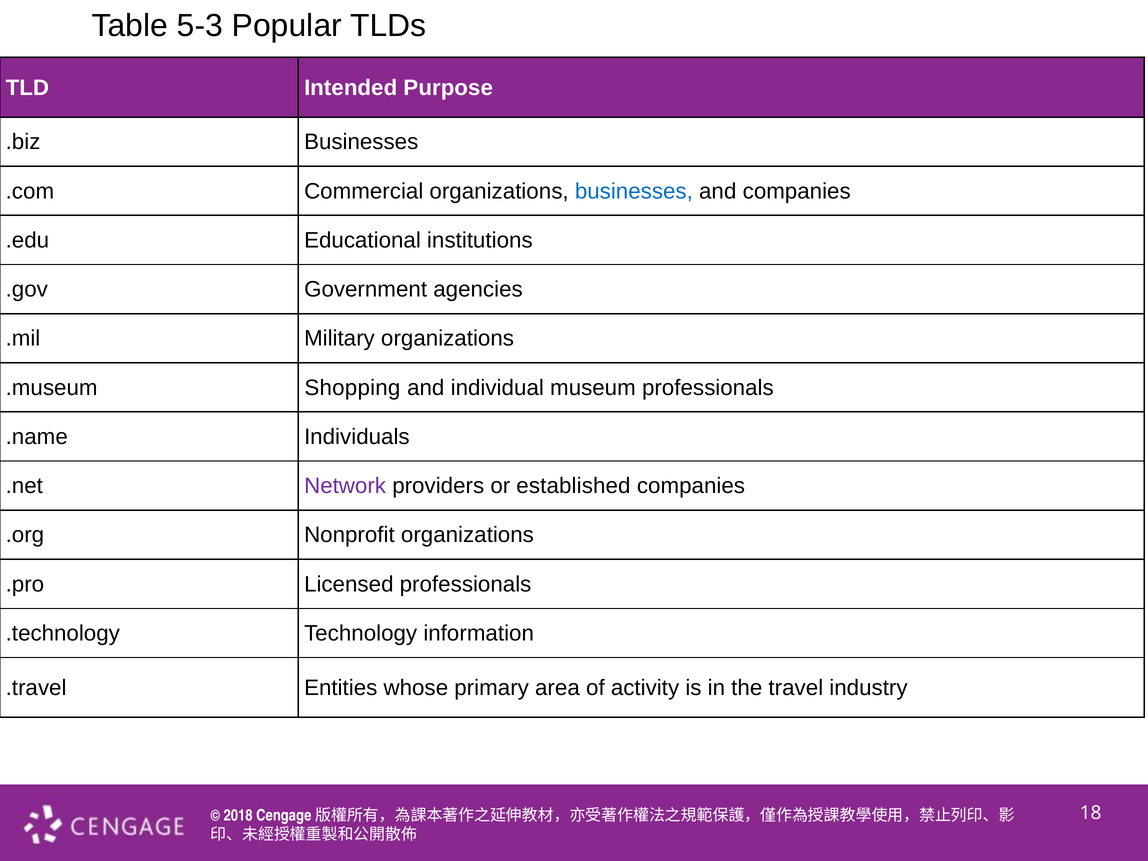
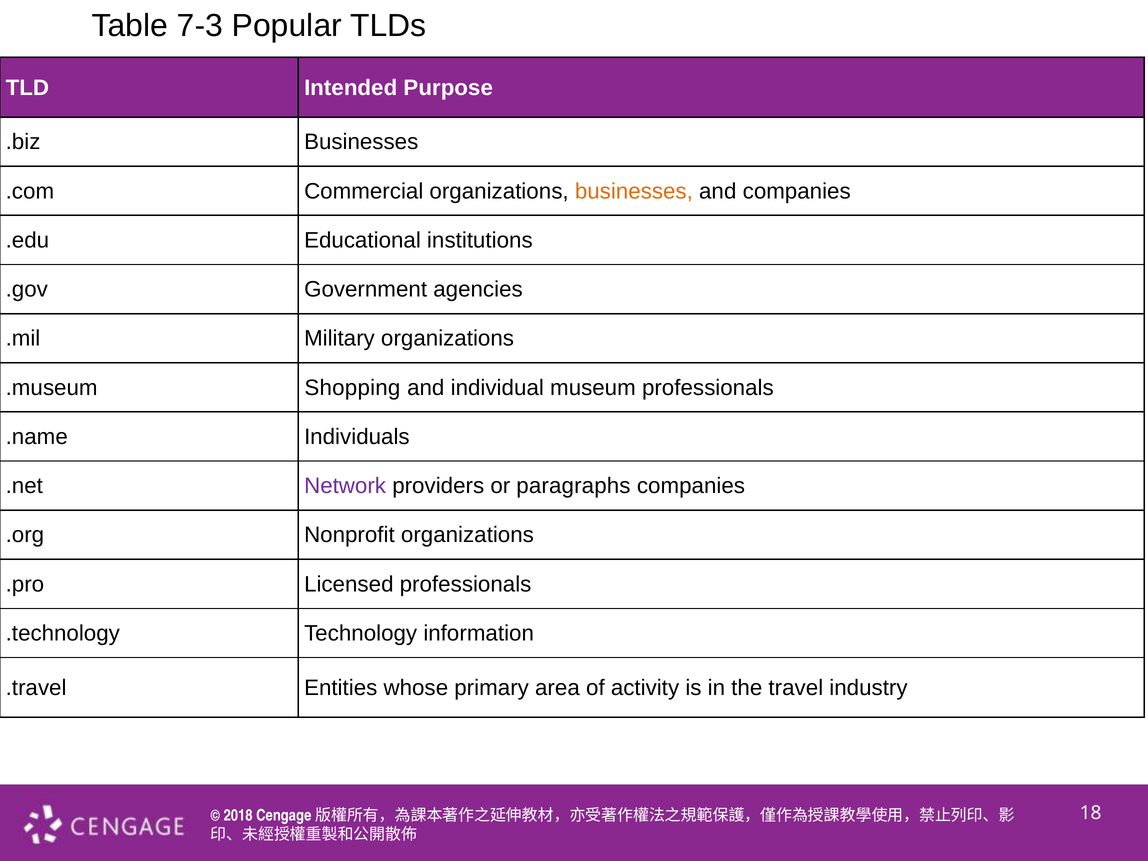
5-3: 5-3 -> 7-3
businesses at (634, 191) colour: blue -> orange
established: established -> paragraphs
